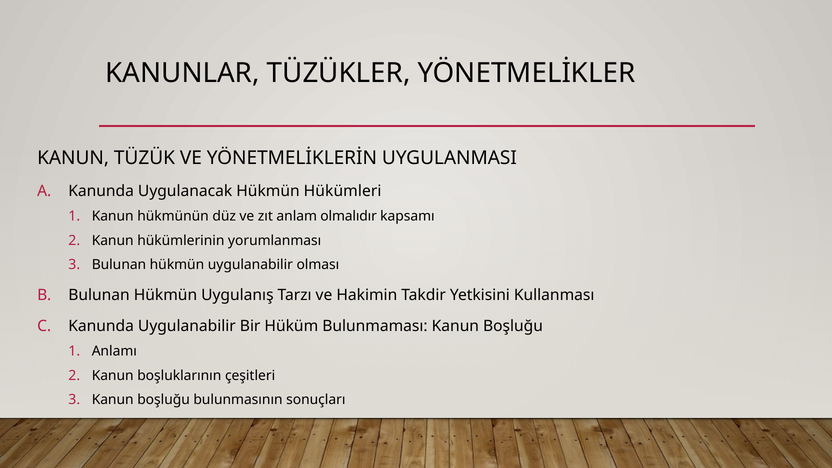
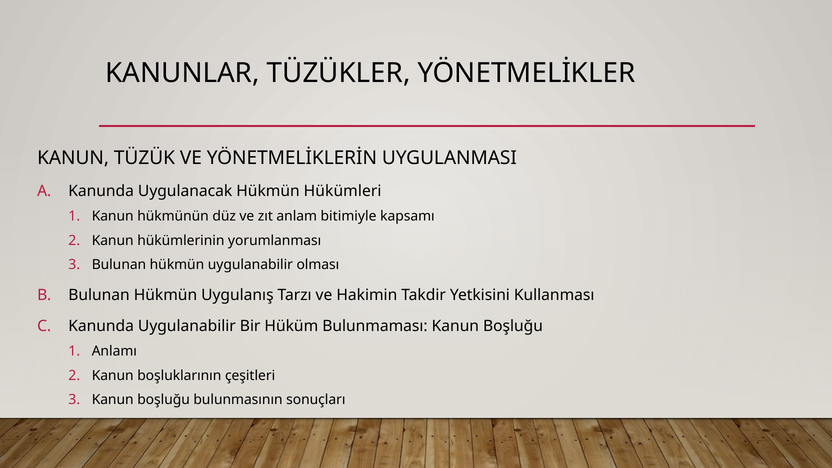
olmalıdır: olmalıdır -> bitimiyle
